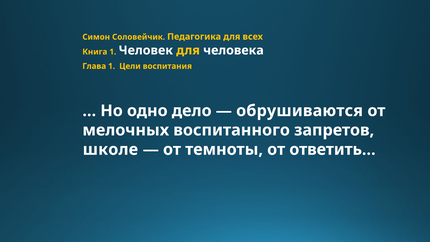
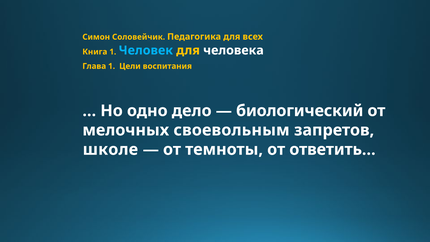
Человек colour: white -> light blue
обрушиваются: обрушиваются -> биологический
воспитанного: воспитанного -> своевольным
